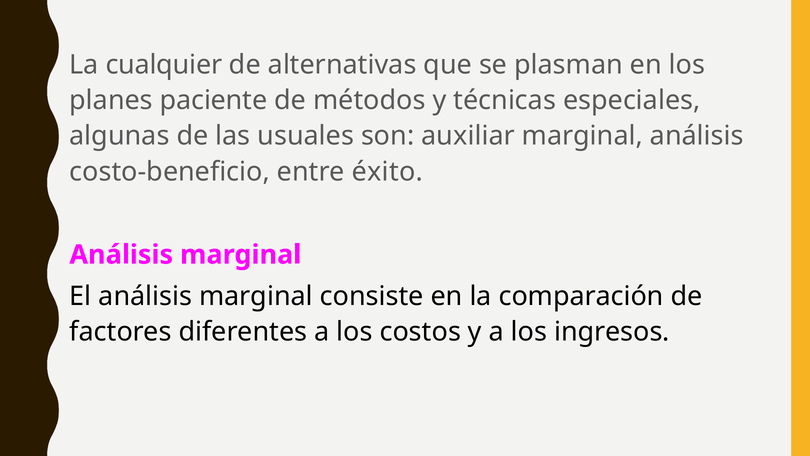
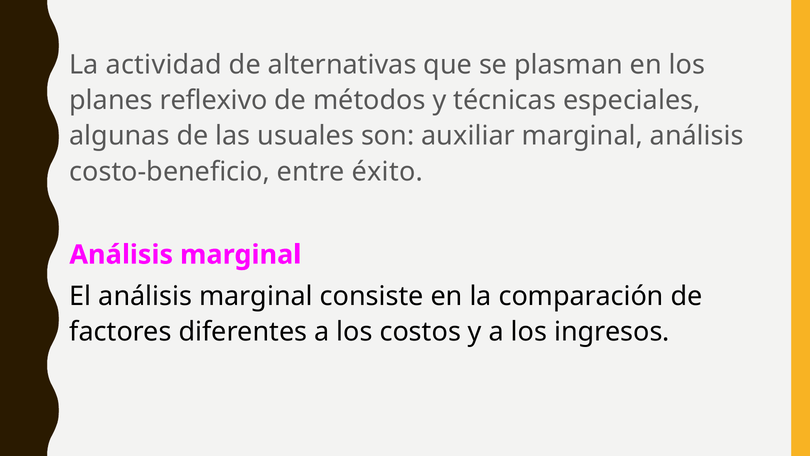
cualquier: cualquier -> actividad
paciente: paciente -> reflexivo
